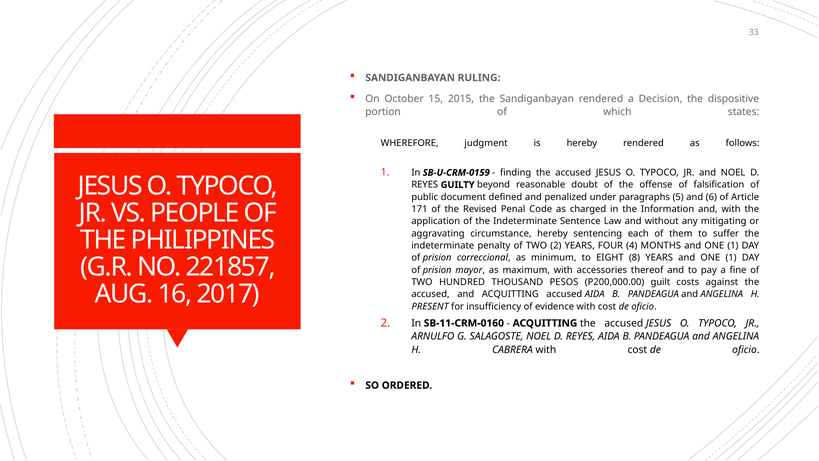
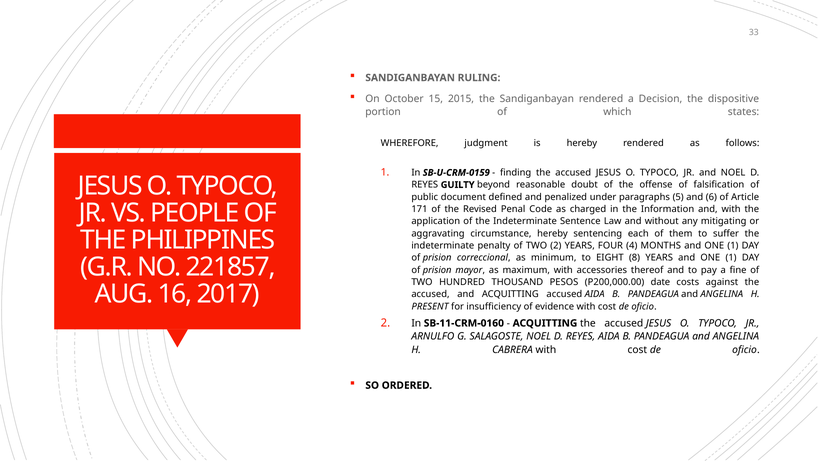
guilt: guilt -> date
